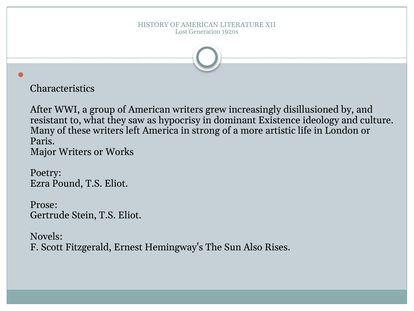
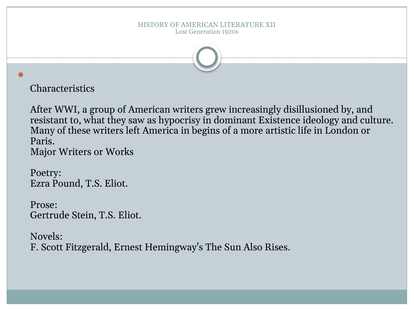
strong: strong -> begins
